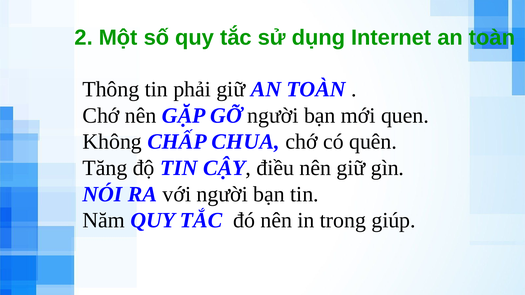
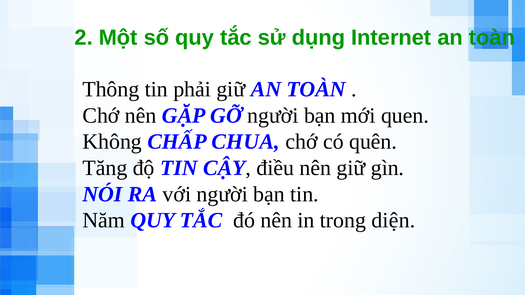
giúp: giúp -> diện
